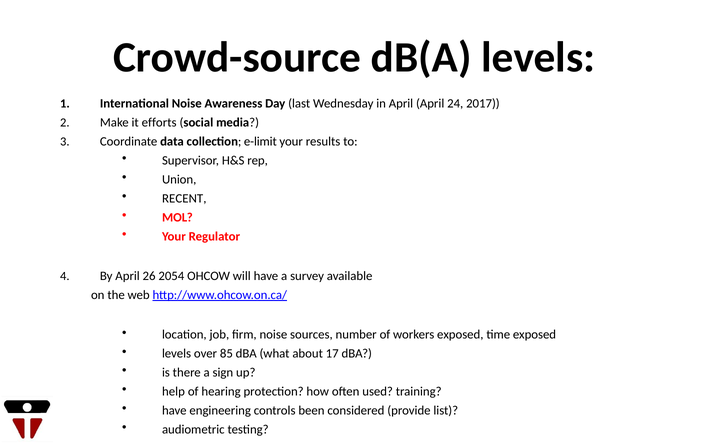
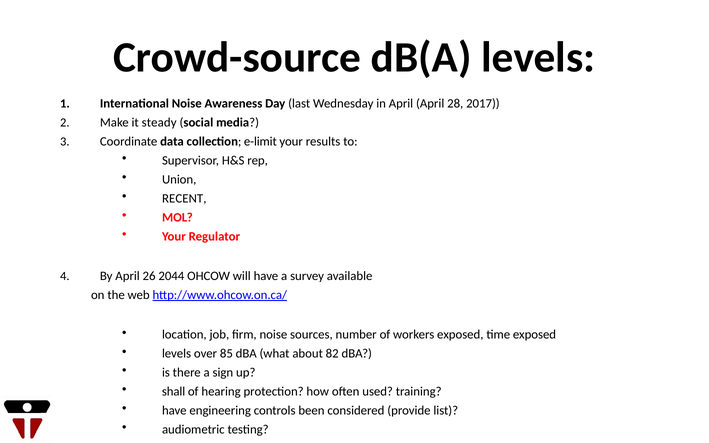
24: 24 -> 28
efforts: efforts -> steady
2054: 2054 -> 2044
17: 17 -> 82
help: help -> shall
